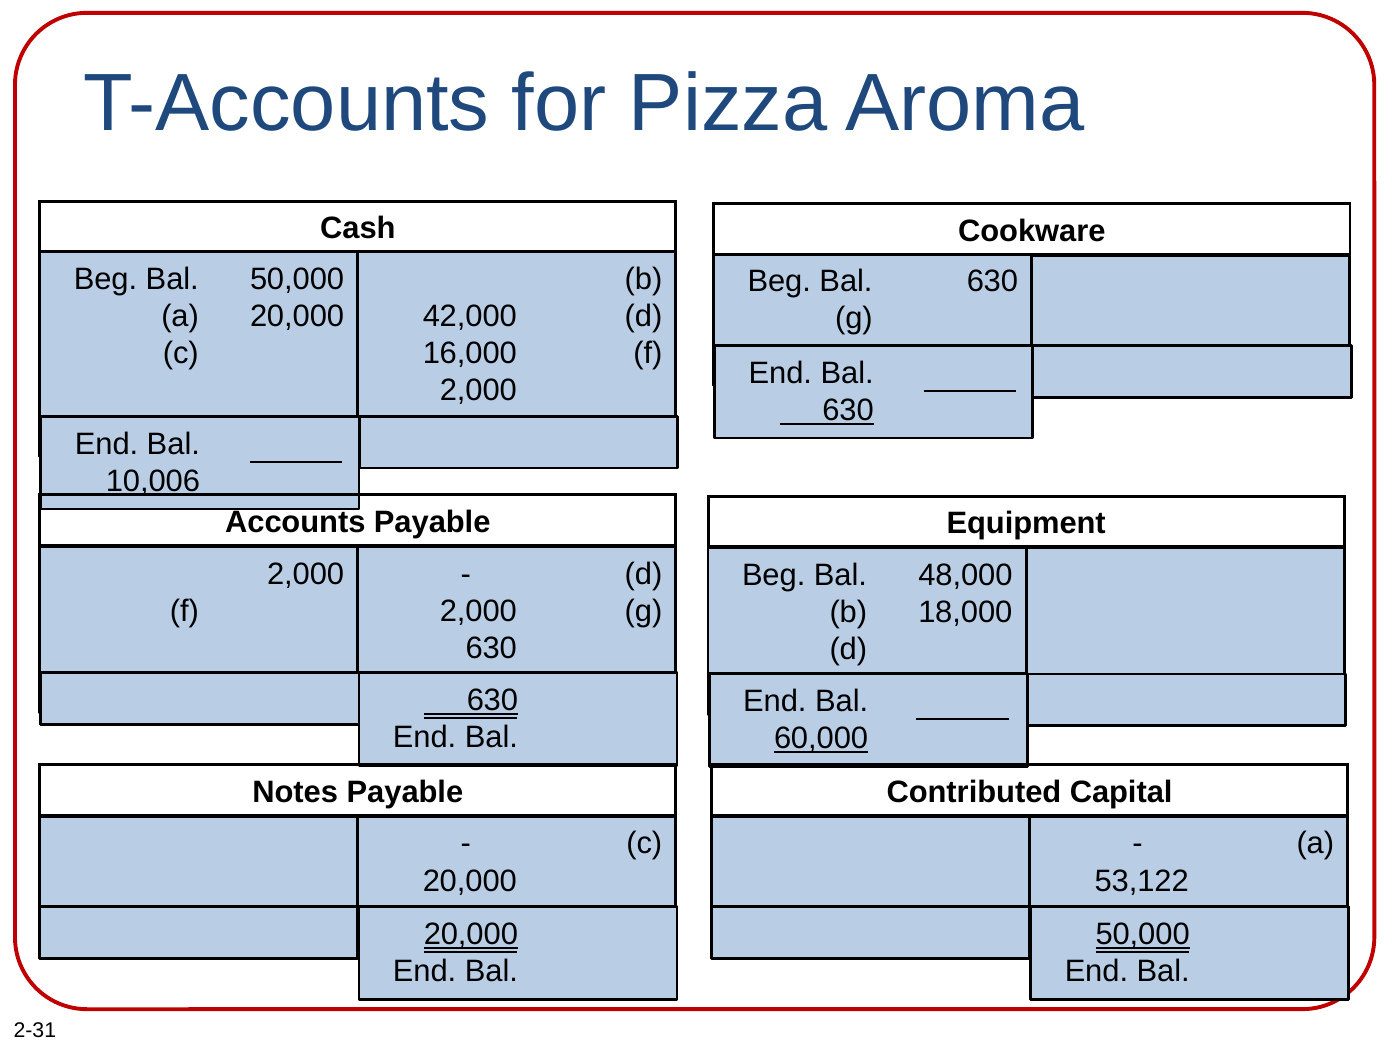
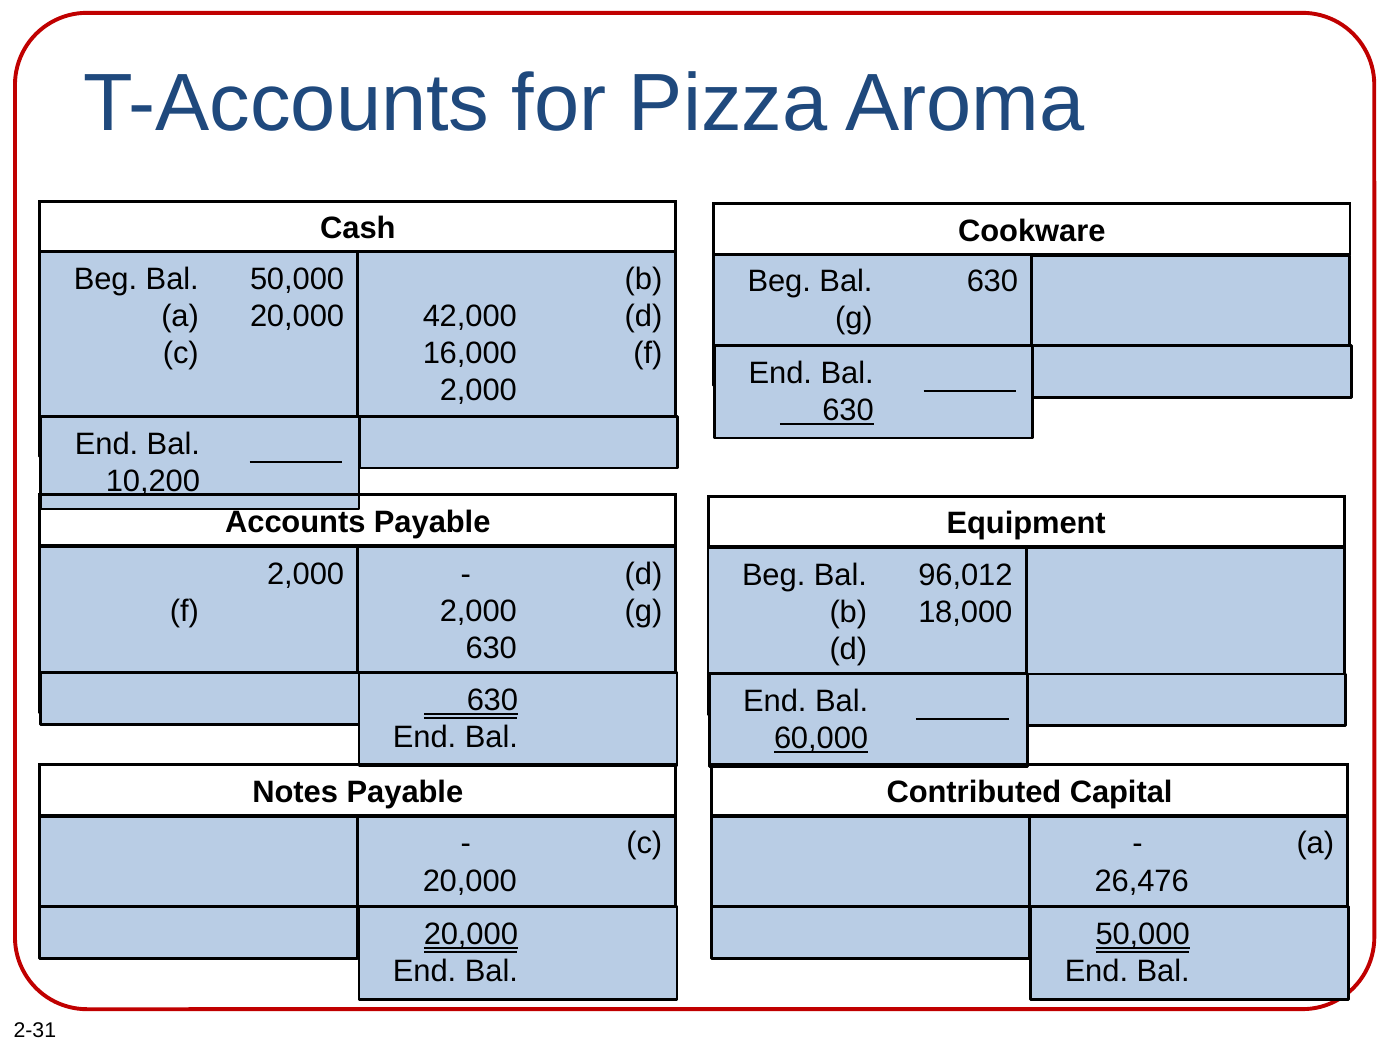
10,006: 10,006 -> 10,200
48,000: 48,000 -> 96,012
53,122: 53,122 -> 26,476
